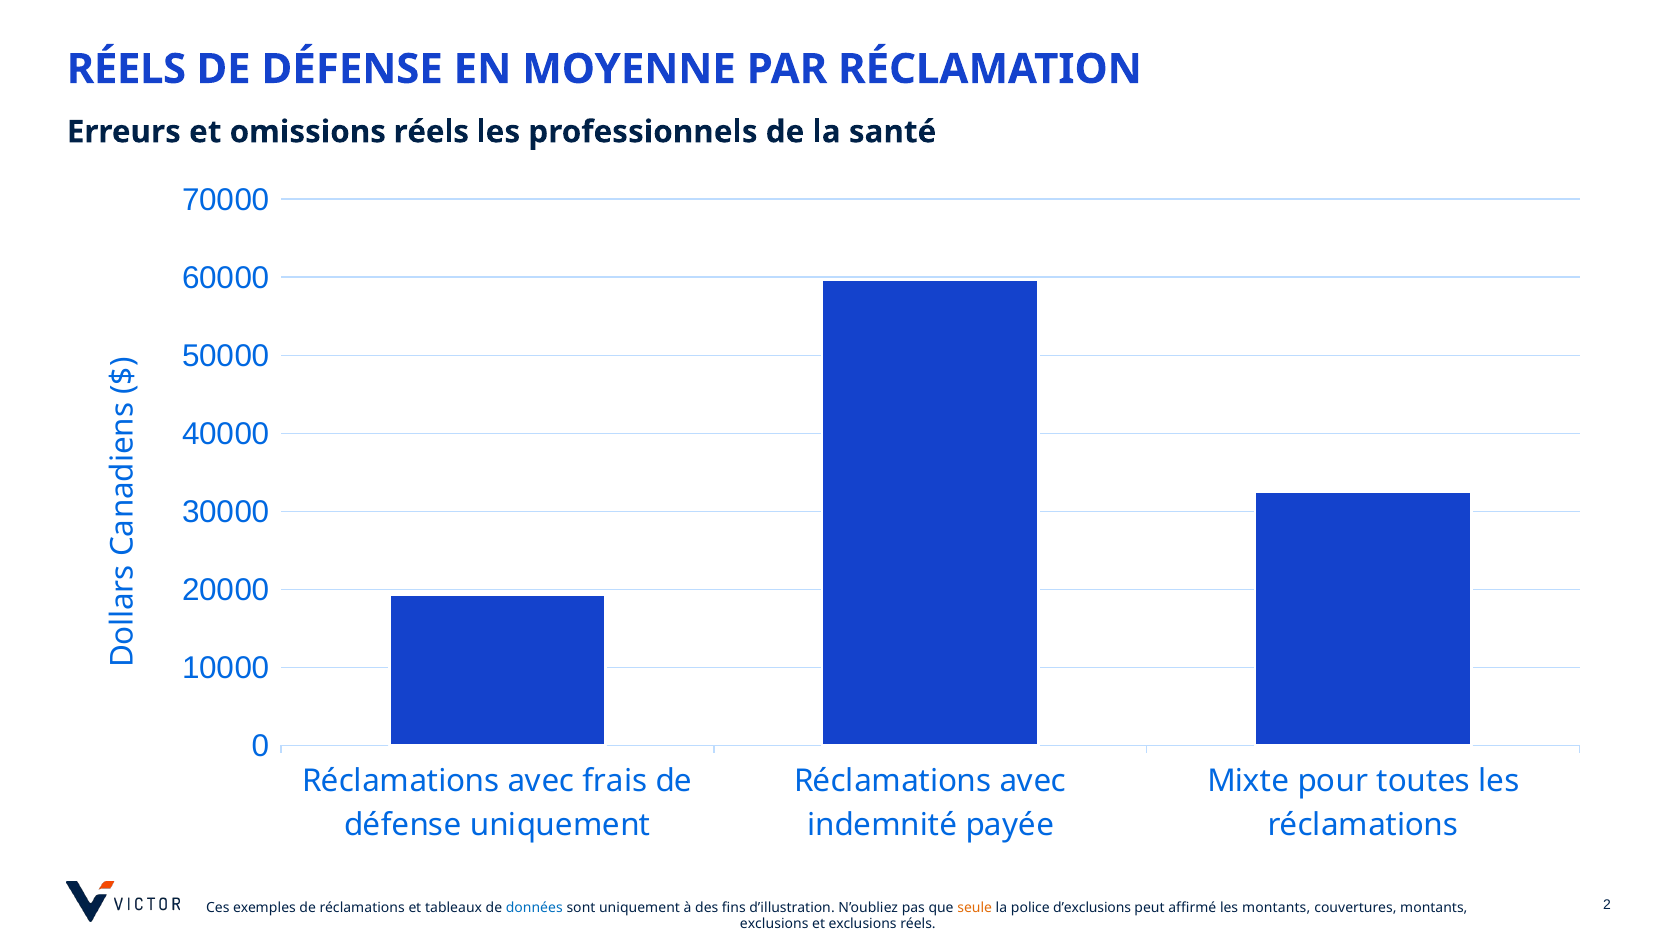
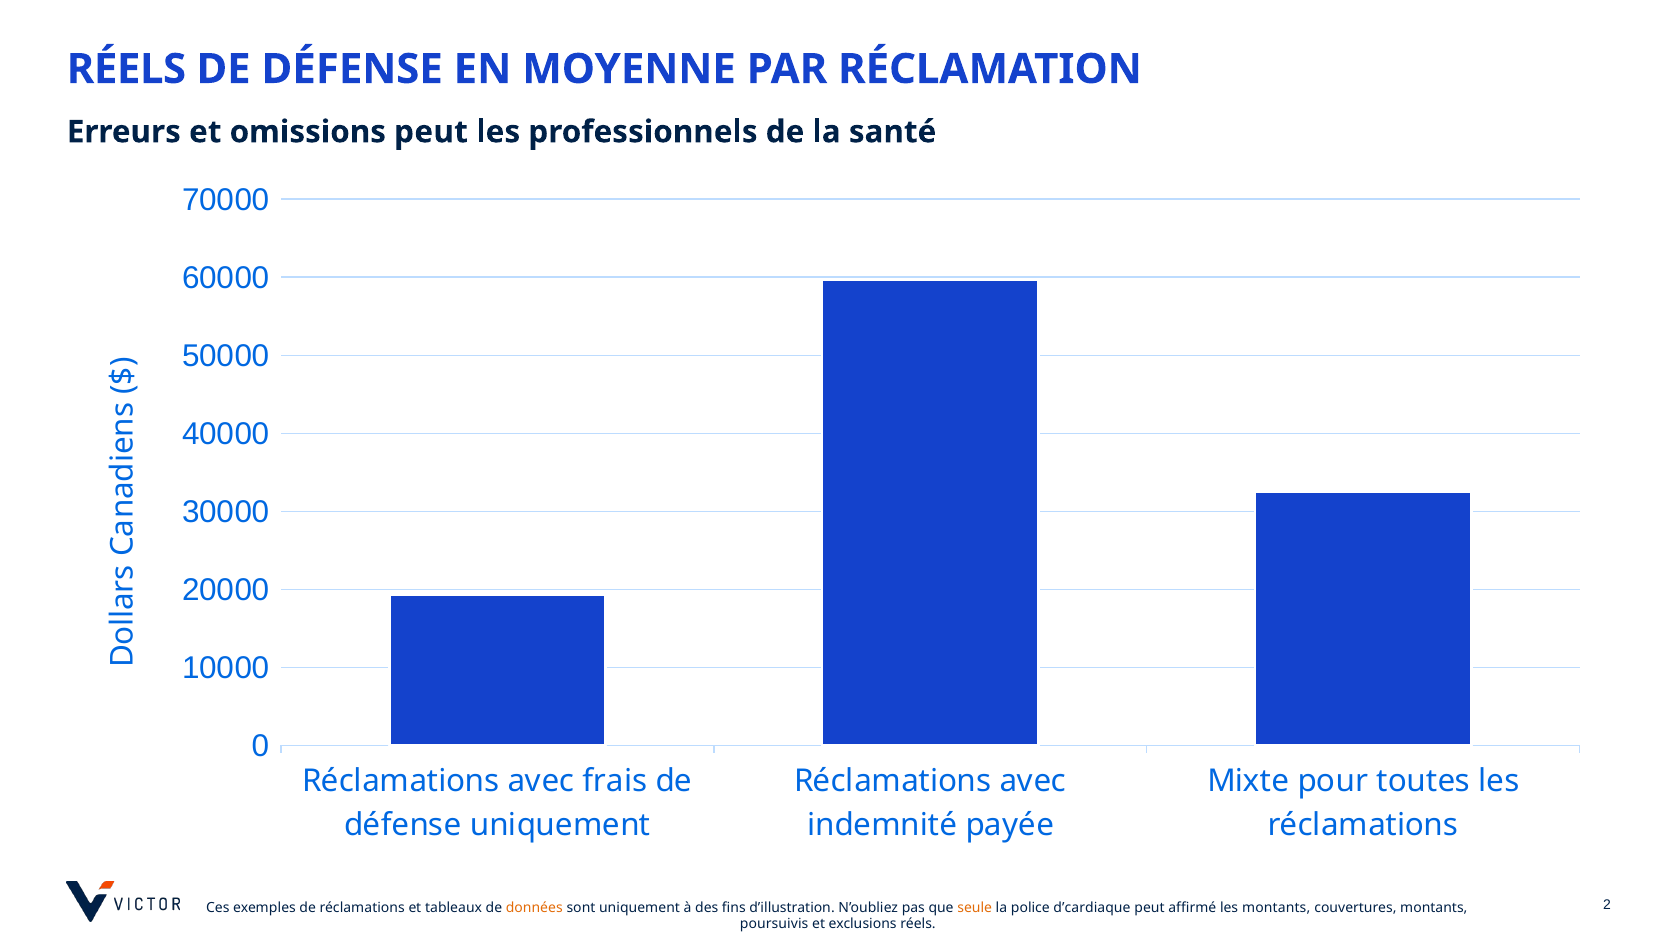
omissions réels: réels -> peut
données colour: blue -> orange
d’exclusions: d’exclusions -> d’cardiaque
exclusions at (774, 924): exclusions -> poursuivis
